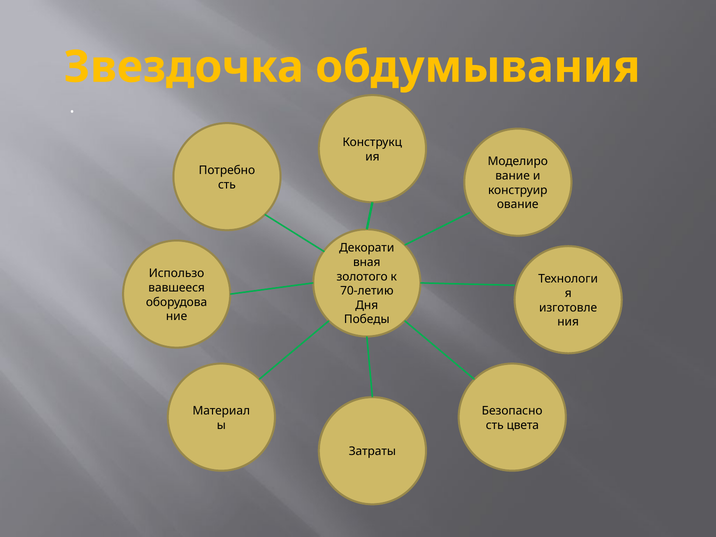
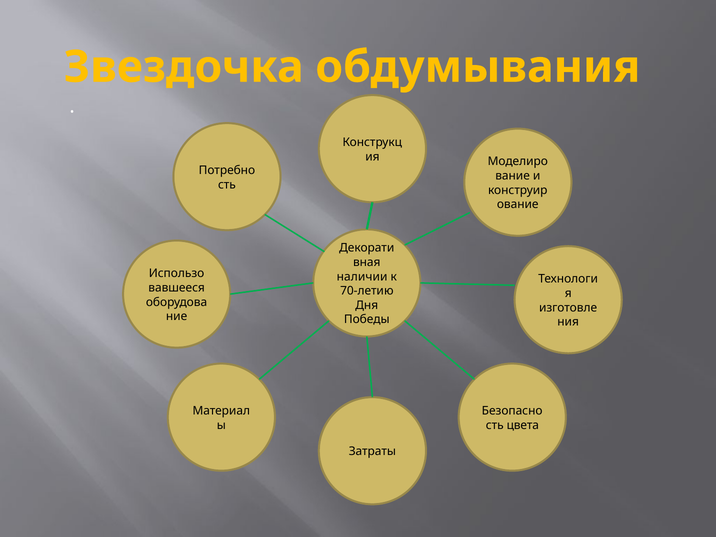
золотого: золотого -> наличии
